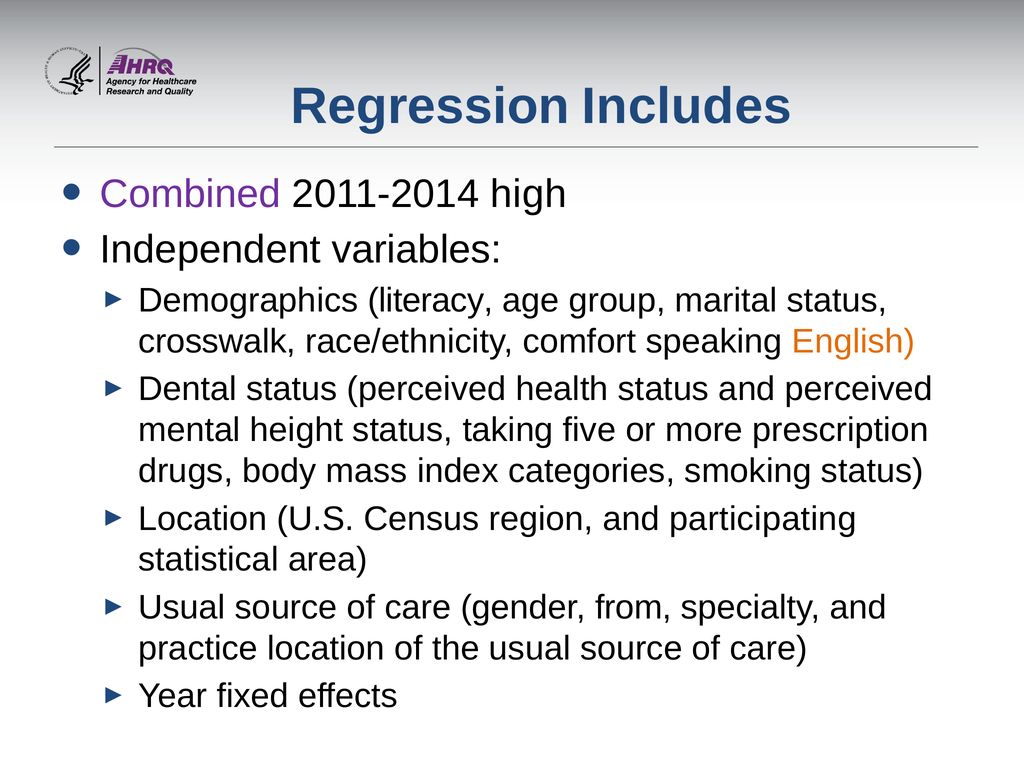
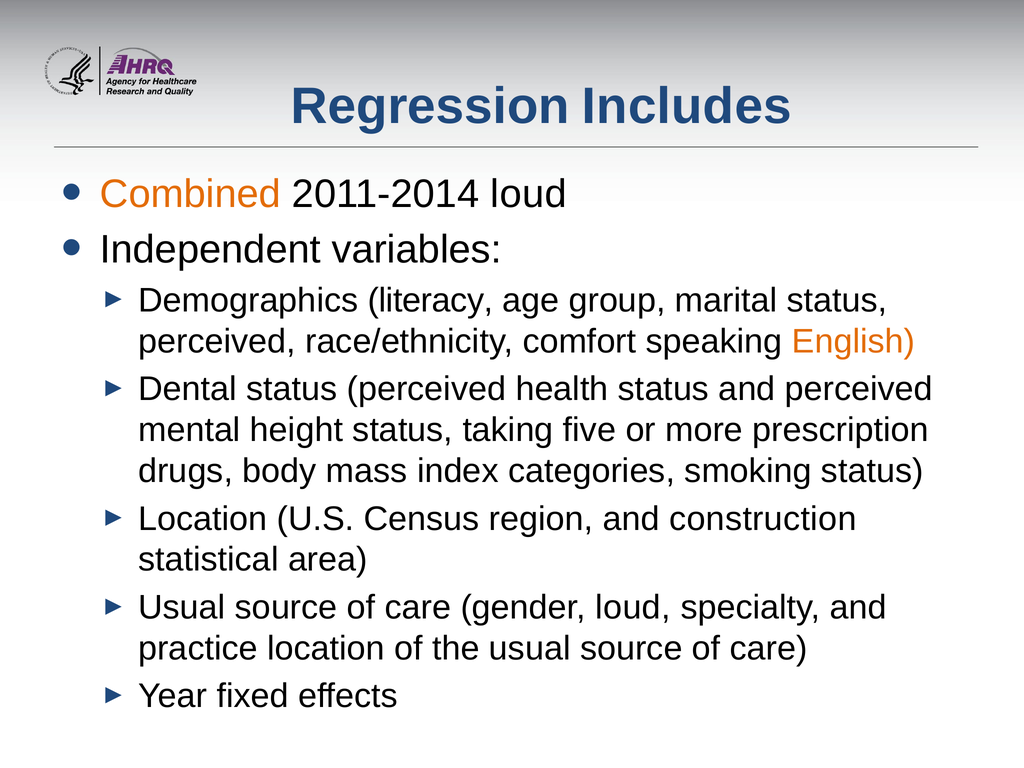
Combined colour: purple -> orange
2011-2014 high: high -> loud
crosswalk at (217, 341): crosswalk -> perceived
participating: participating -> construction
gender from: from -> loud
